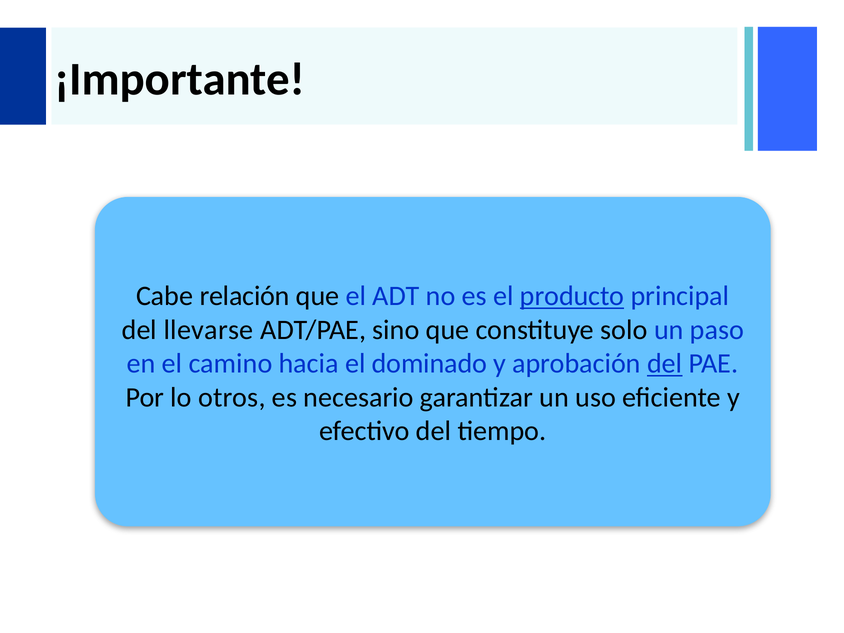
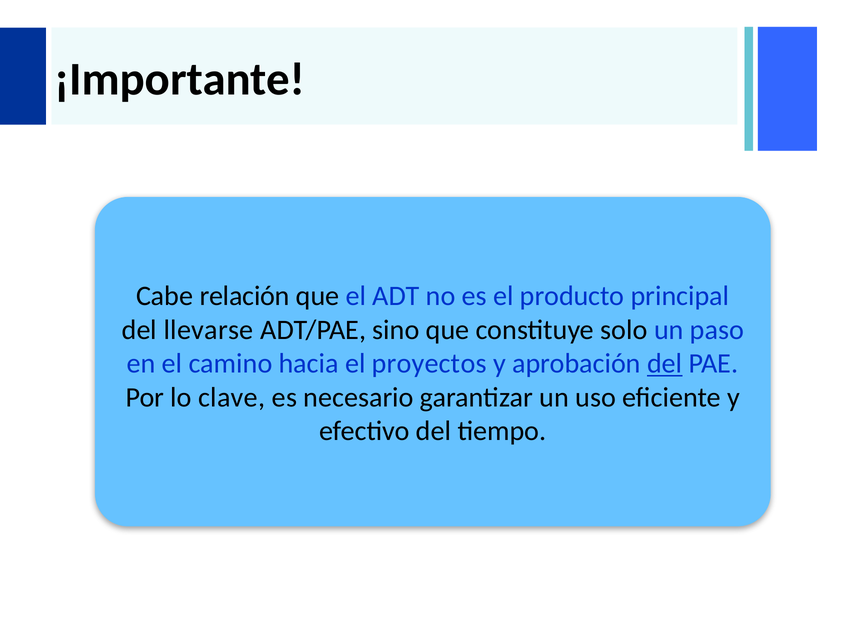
producto underline: present -> none
dominado: dominado -> proyectos
otros: otros -> clave
